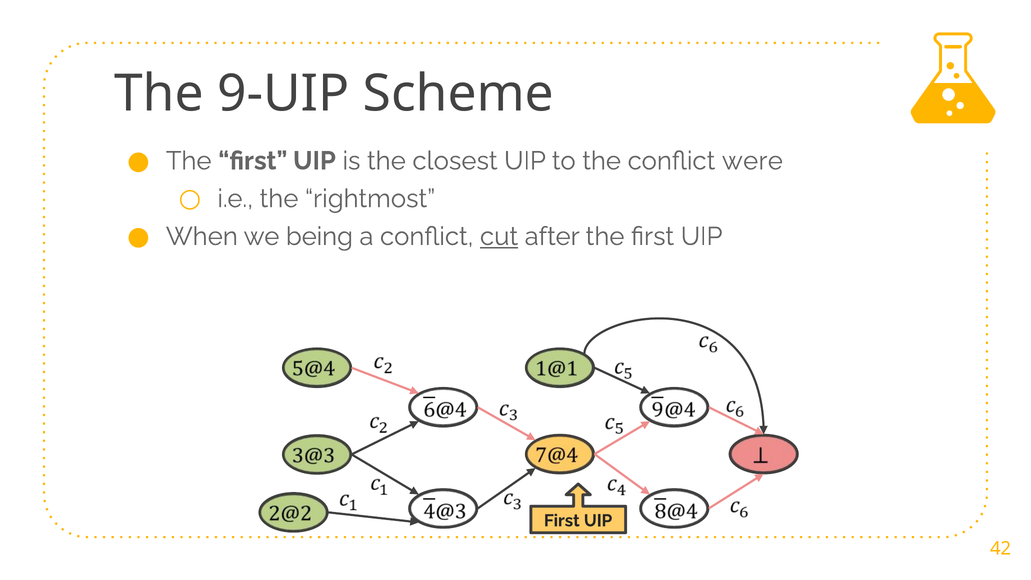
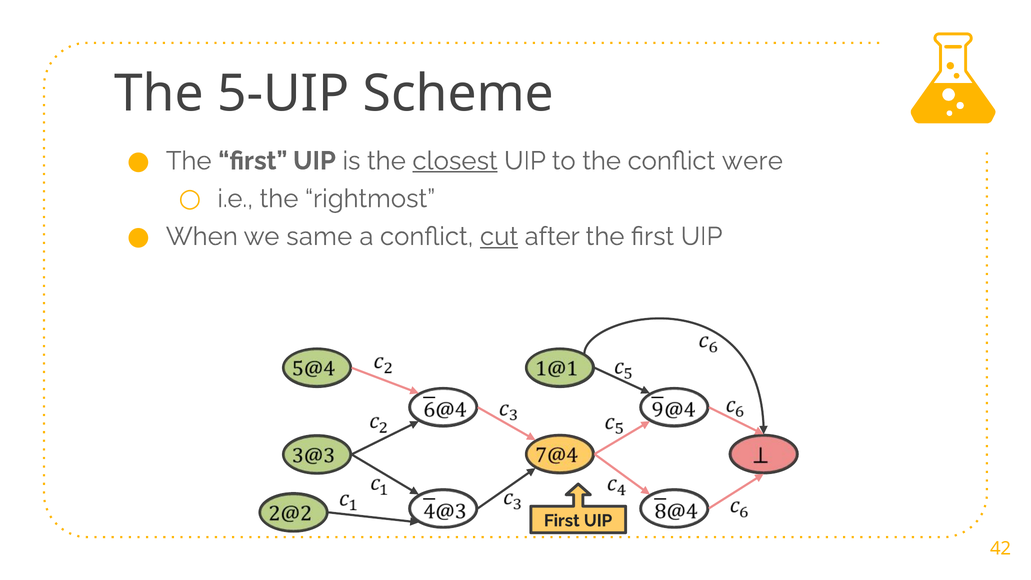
9-UIP: 9-UIP -> 5-UIP
closest underline: none -> present
being: being -> same
